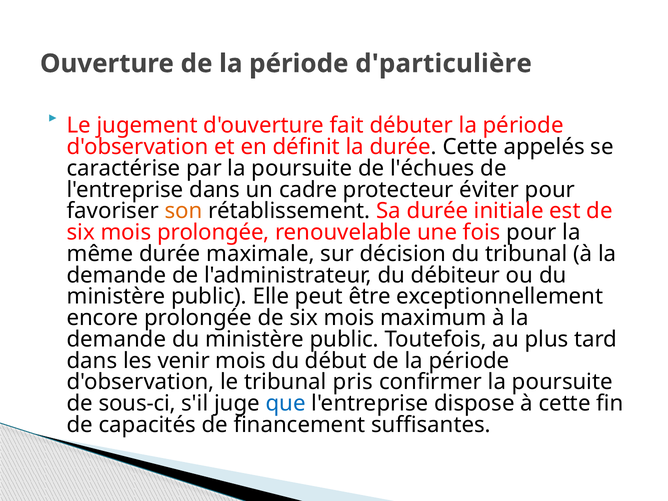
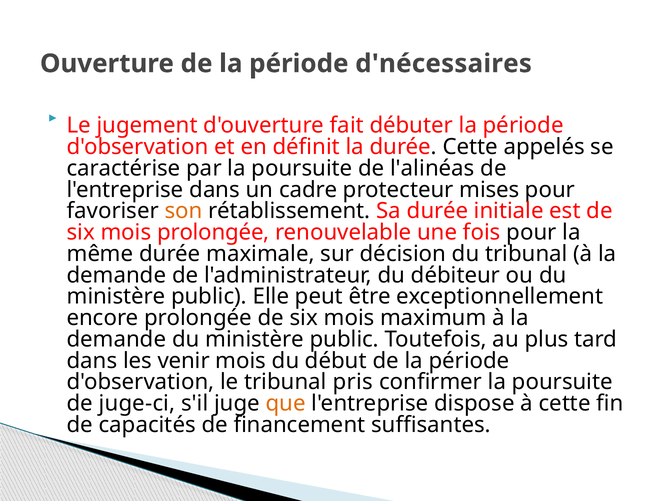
d'particulière: d'particulière -> d'nécessaires
l'échues: l'échues -> l'alinéas
éviter: éviter -> mises
sous-ci: sous-ci -> juge-ci
que colour: blue -> orange
